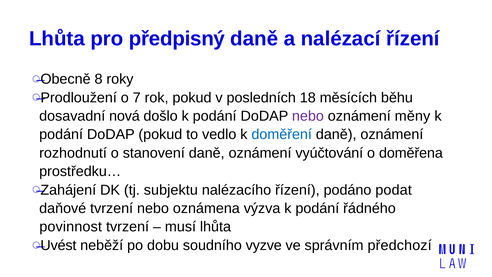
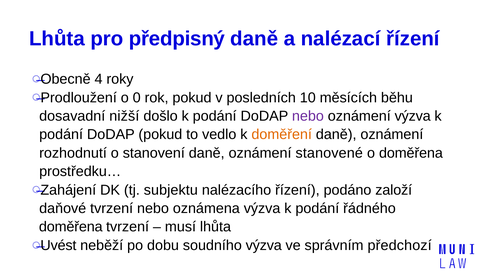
8: 8 -> 4
7: 7 -> 0
18: 18 -> 10
nová: nová -> nižší
oznámení měny: měny -> výzva
doměření colour: blue -> orange
vyúčtování: vyúčtování -> stanovené
podat: podat -> založí
povinnost at (71, 227): povinnost -> doměřena
soudního vyzve: vyzve -> výzva
